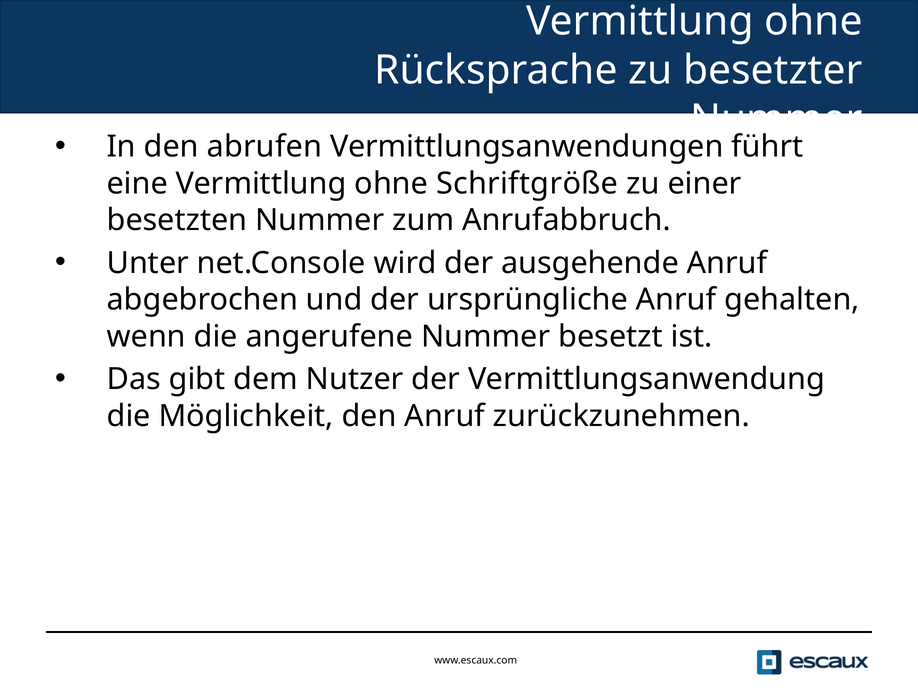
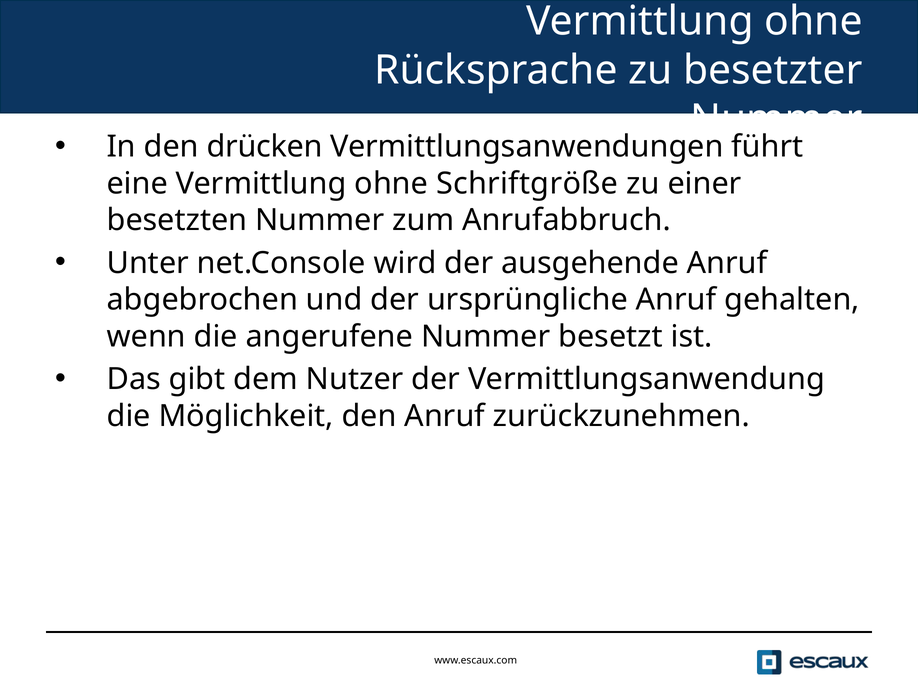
abrufen: abrufen -> drücken
